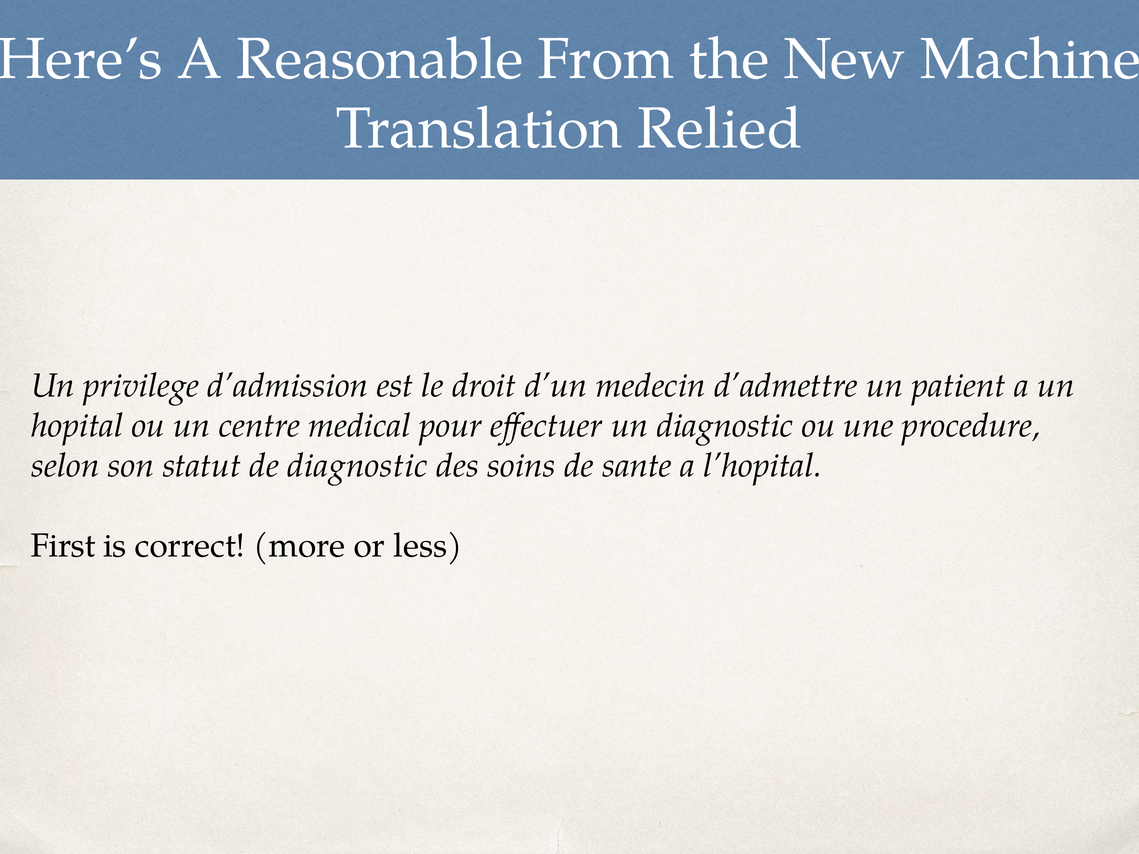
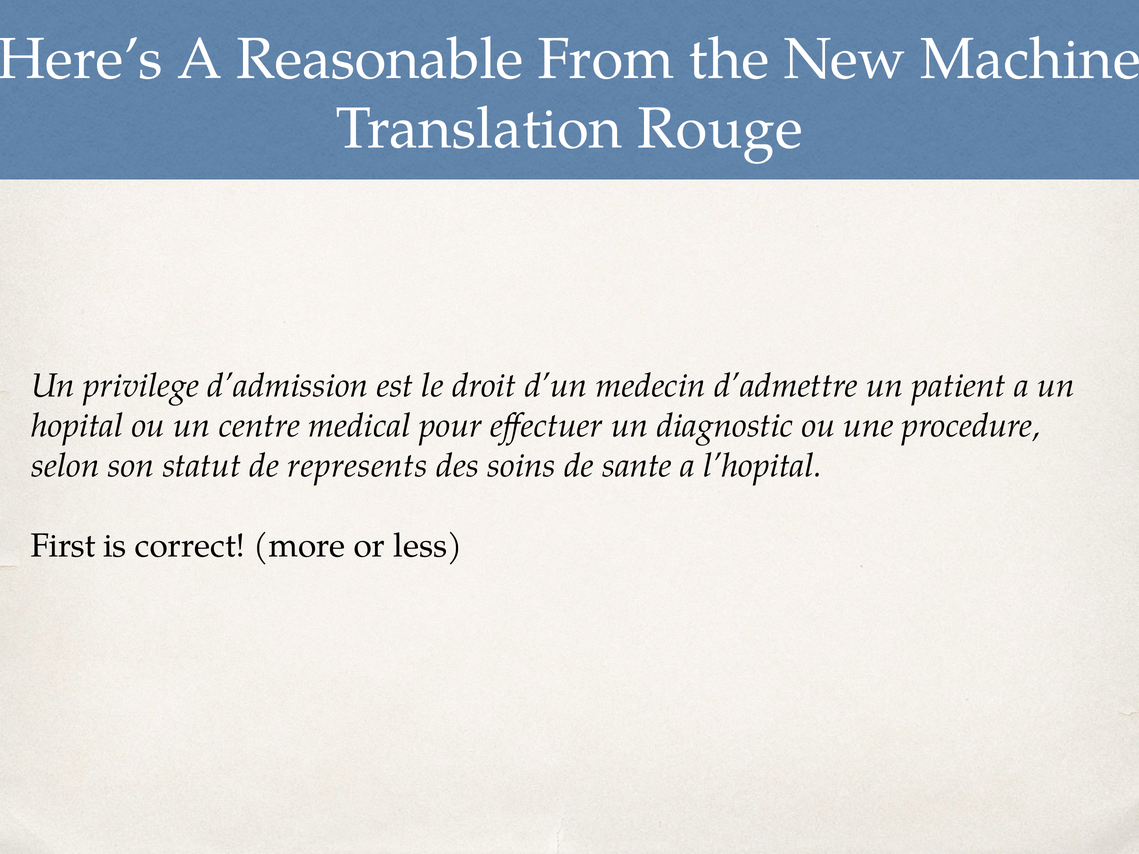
Relied: Relied -> Rouge
de diagnostic: diagnostic -> represents
